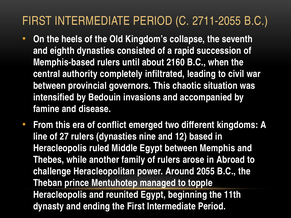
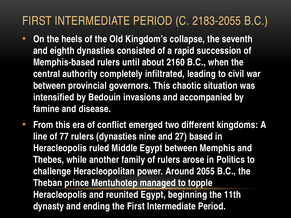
2711-2055: 2711-2055 -> 2183-2055
27: 27 -> 77
12: 12 -> 27
Abroad: Abroad -> Politics
